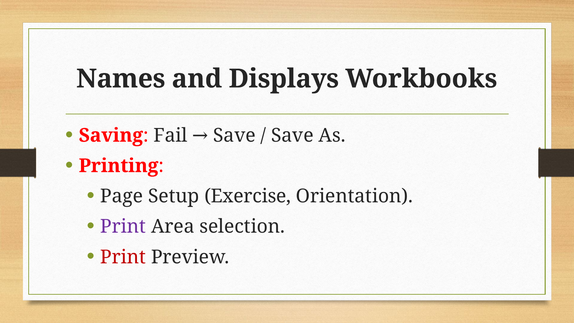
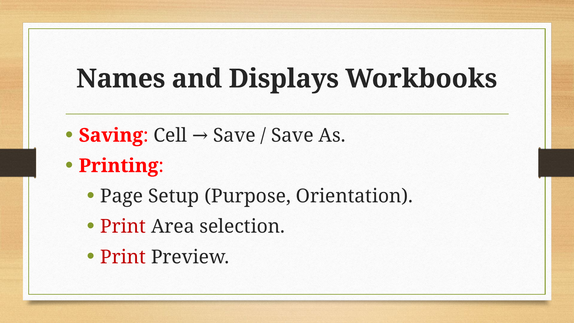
Fail: Fail -> Cell
Exercise: Exercise -> Purpose
Print at (123, 227) colour: purple -> red
